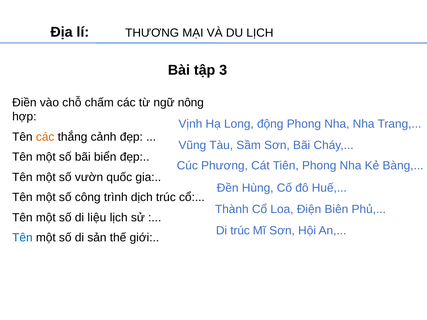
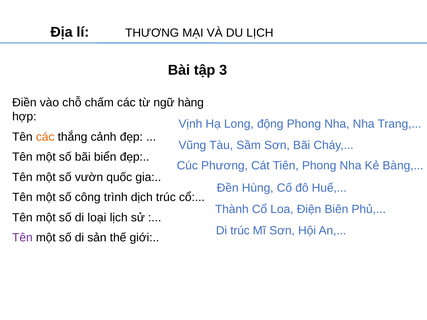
nông: nông -> hàng
liệu: liệu -> loại
Tên at (22, 238) colour: blue -> purple
